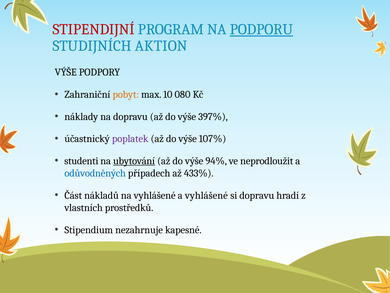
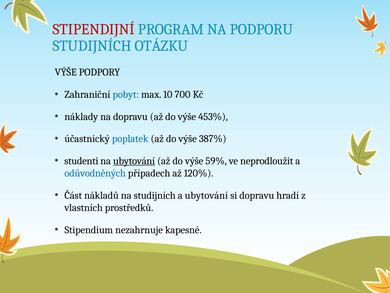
PODPORU underline: present -> none
AKTION: AKTION -> OTÁZKU
pobyt colour: orange -> blue
080: 080 -> 700
397%: 397% -> 453%
poplatek colour: purple -> blue
107%: 107% -> 387%
94%: 94% -> 59%
433%: 433% -> 120%
na vyhlášené: vyhlášené -> studijních
a vyhlášené: vyhlášené -> ubytování
